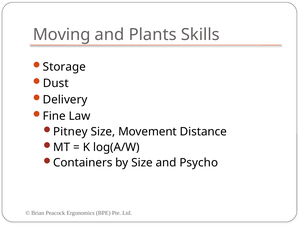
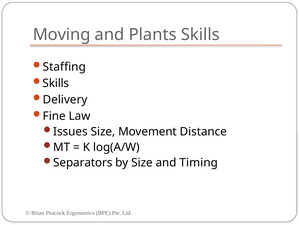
Storage: Storage -> Staffing
Dust at (56, 83): Dust -> Skills
Pitney: Pitney -> Issues
Containers: Containers -> Separators
Psycho: Psycho -> Timing
